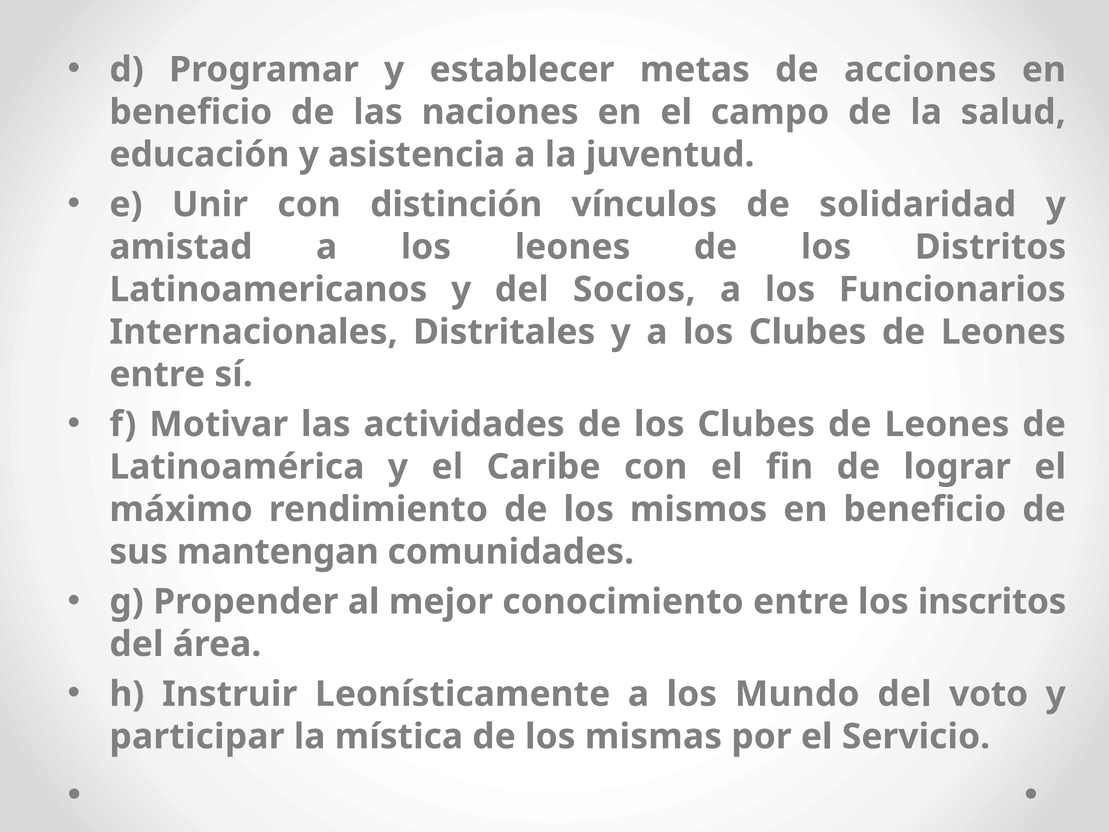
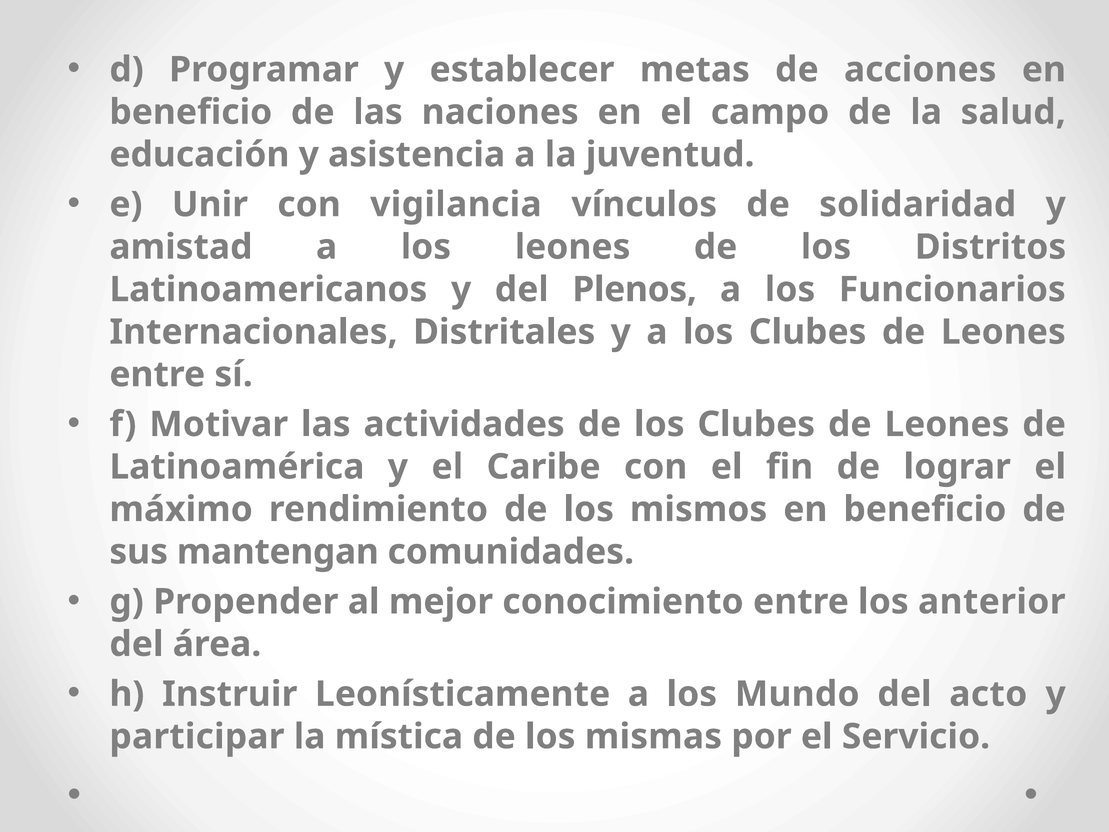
distinción: distinción -> vigilancia
Socios: Socios -> Plenos
inscritos: inscritos -> anterior
voto: voto -> acto
